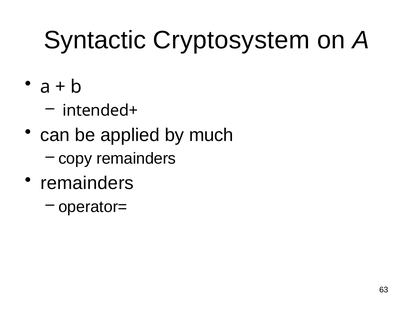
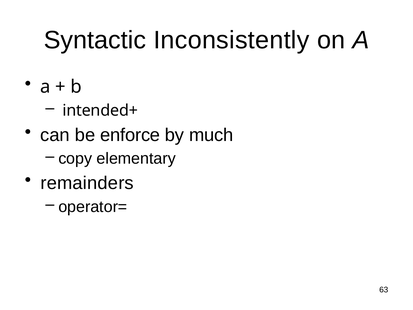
Cryptosystem: Cryptosystem -> Inconsistently
applied: applied -> enforce
copy remainders: remainders -> elementary
